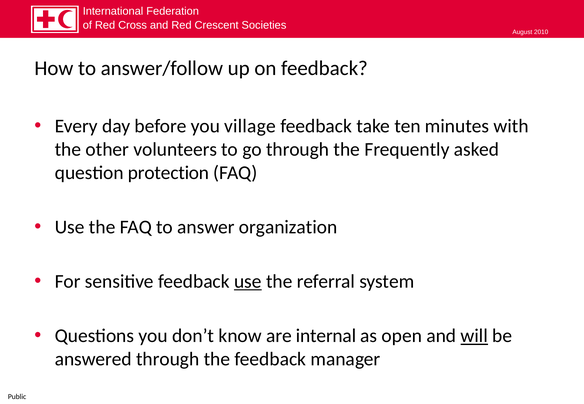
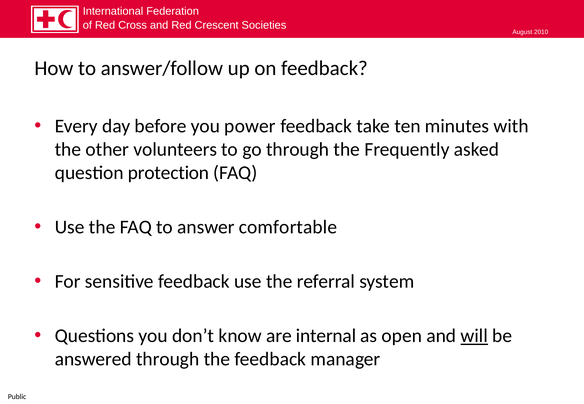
village: village -> power
organization: organization -> comfortable
use at (248, 282) underline: present -> none
